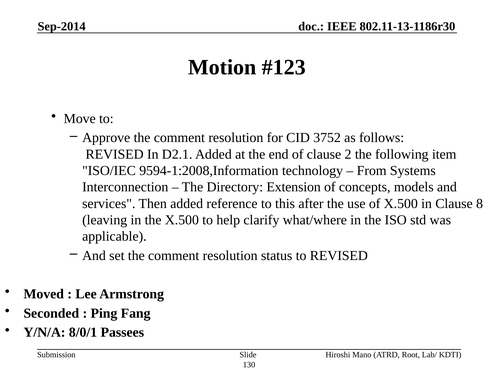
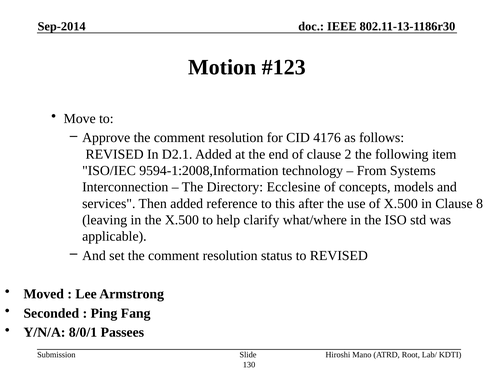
3752: 3752 -> 4176
Extension: Extension -> Ecclesine
